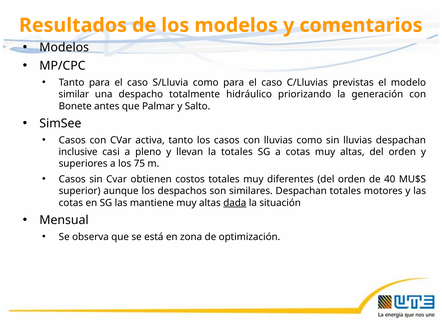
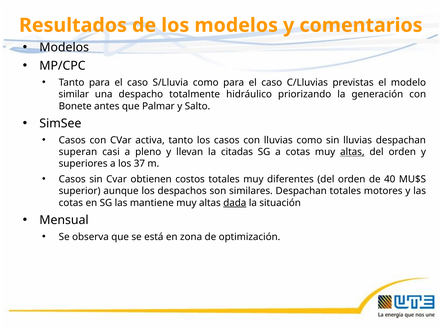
inclusive: inclusive -> superan
la totales: totales -> citadas
altas at (352, 152) underline: none -> present
75: 75 -> 37
